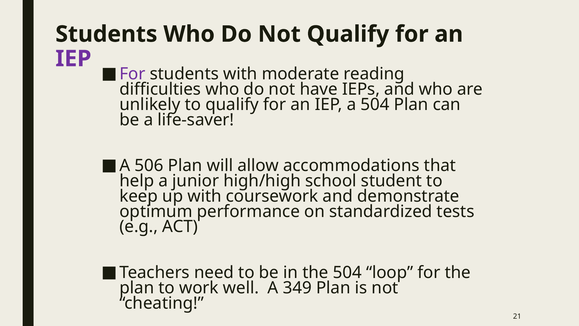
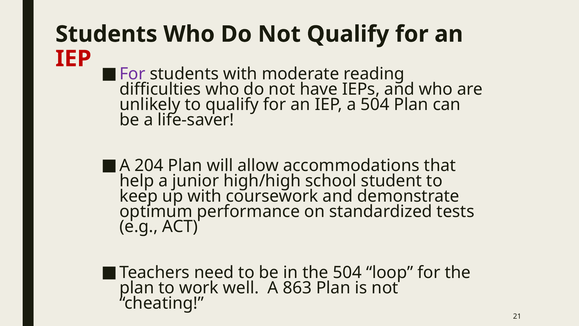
IEP at (73, 59) colour: purple -> red
506: 506 -> 204
349: 349 -> 863
